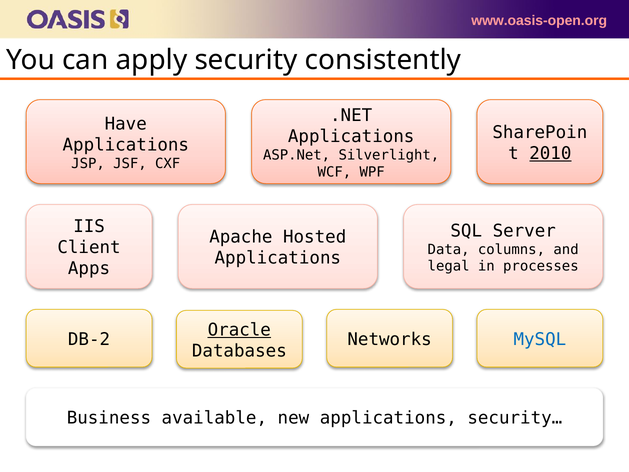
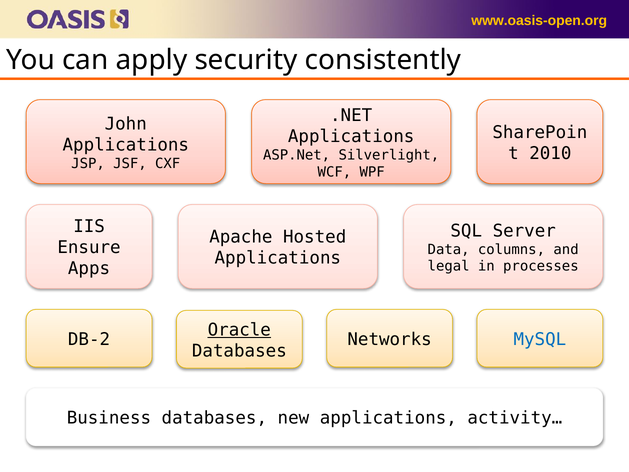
www.oasis-open.org colour: pink -> yellow
Have: Have -> John
2010 underline: present -> none
Client: Client -> Ensure
Business available: available -> databases
security…: security… -> activity…
